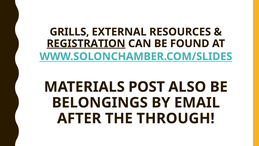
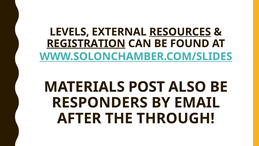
GRILLS: GRILLS -> LEVELS
RESOURCES underline: none -> present
BELONGINGS: BELONGINGS -> RESPONDERS
